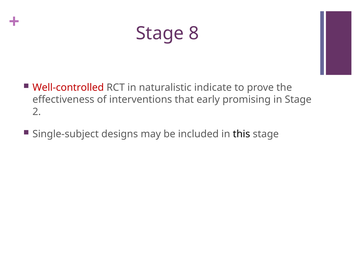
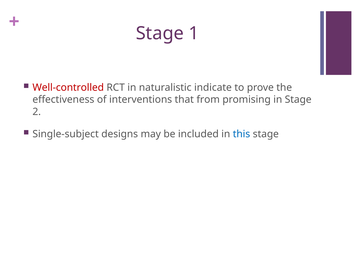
8: 8 -> 1
early: early -> from
this colour: black -> blue
